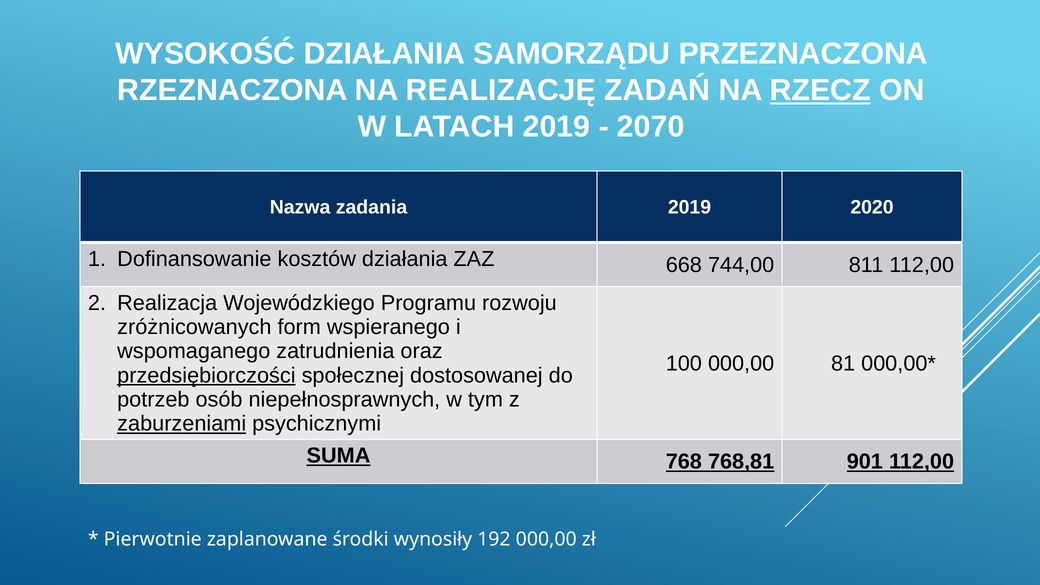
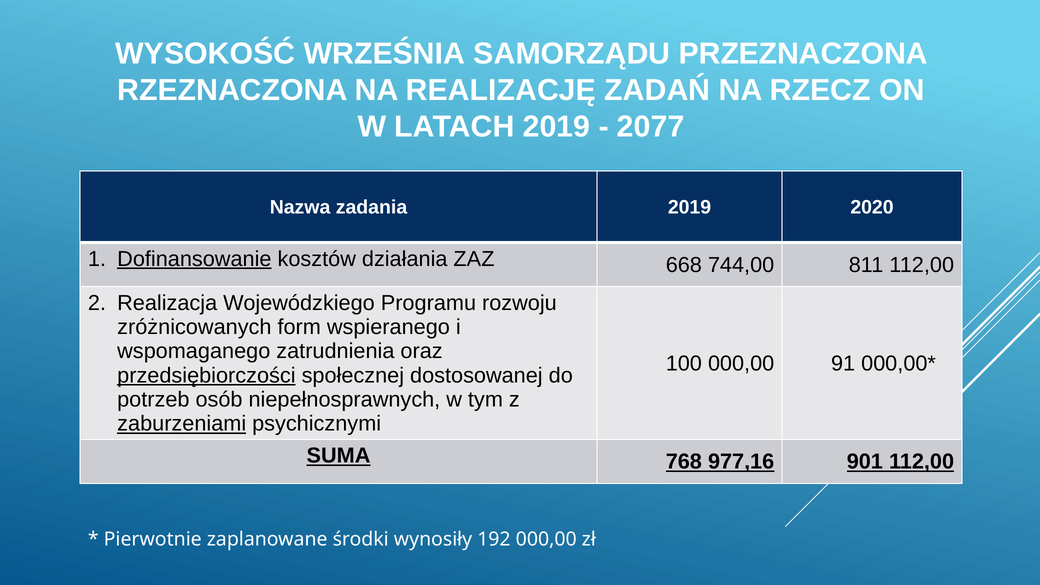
WYSOKOŚĆ DZIAŁANIA: DZIAŁANIA -> WRZEŚNIA
RZECZ underline: present -> none
2070: 2070 -> 2077
Dofinansowanie underline: none -> present
81: 81 -> 91
768,81: 768,81 -> 977,16
